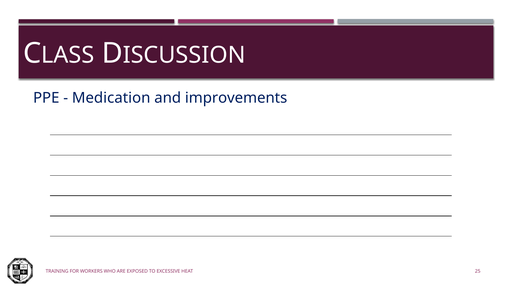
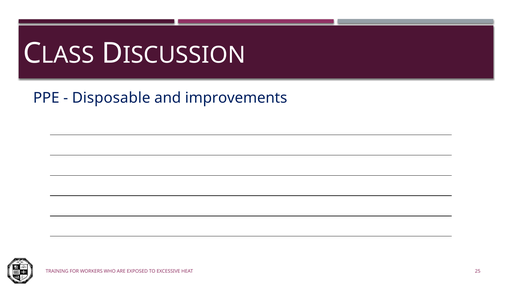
Medication: Medication -> Disposable
